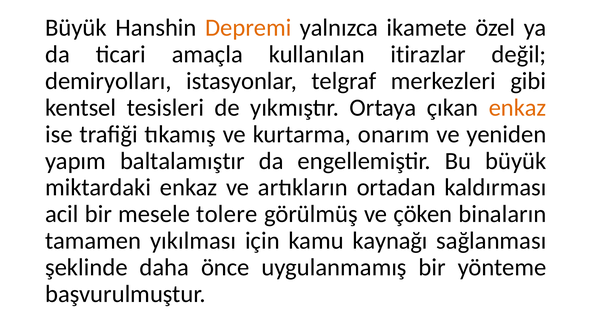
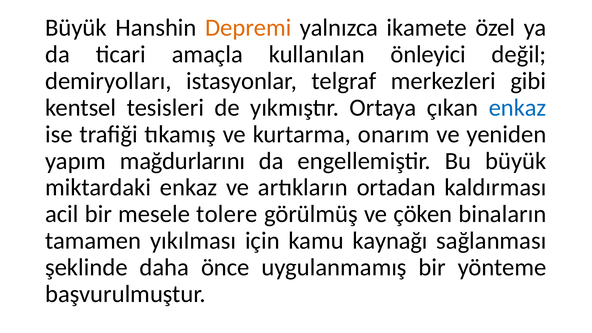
itirazlar: itirazlar -> önleyici
enkaz at (518, 108) colour: orange -> blue
baltalamıştır: baltalamıştır -> mağdurlarını
